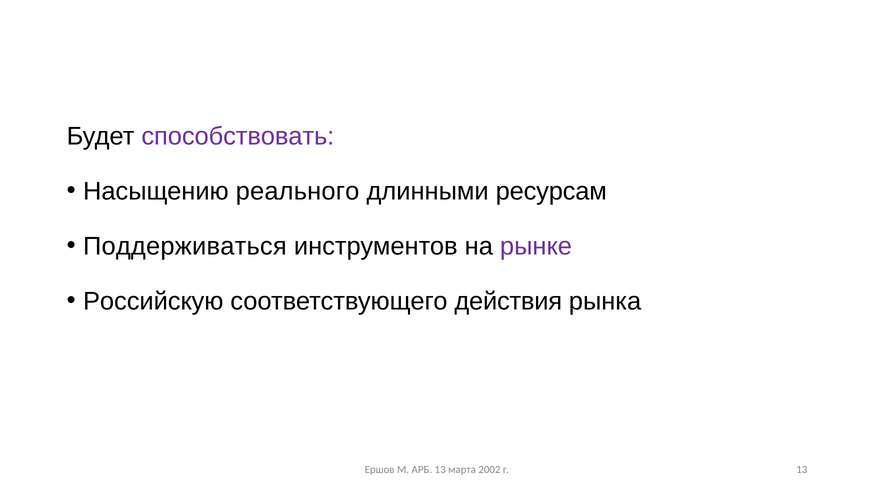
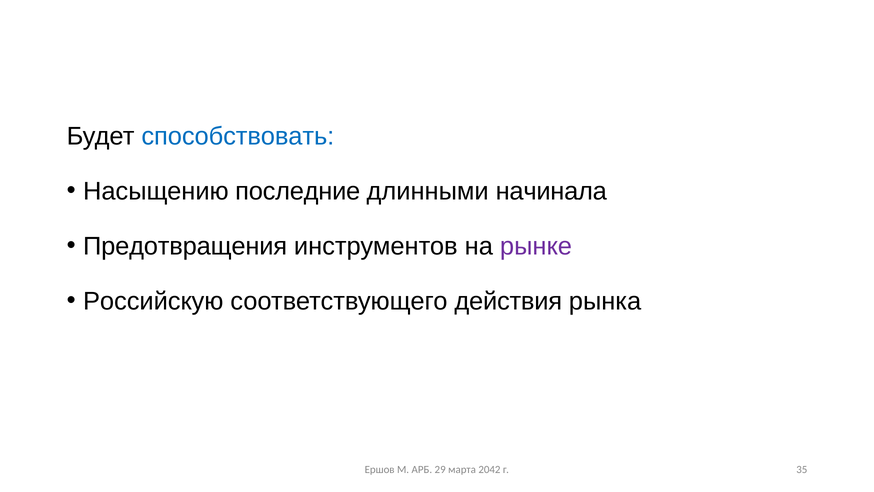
способствовать colour: purple -> blue
реального: реального -> последние
ресурсам: ресурсам -> начинала
Поддерживаться: Поддерживаться -> Предотвращения
АРБ 13: 13 -> 29
2002: 2002 -> 2042
г 13: 13 -> 35
